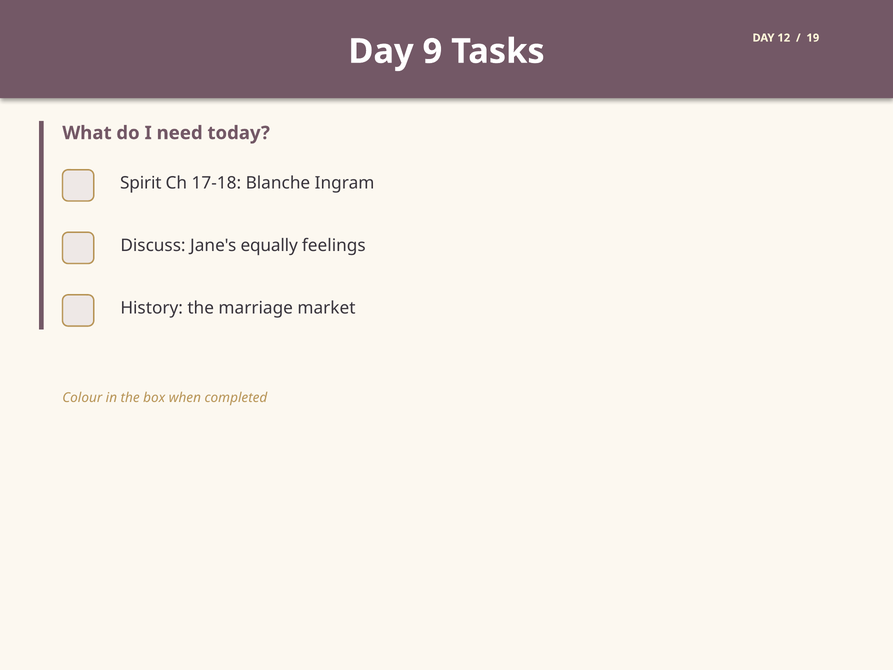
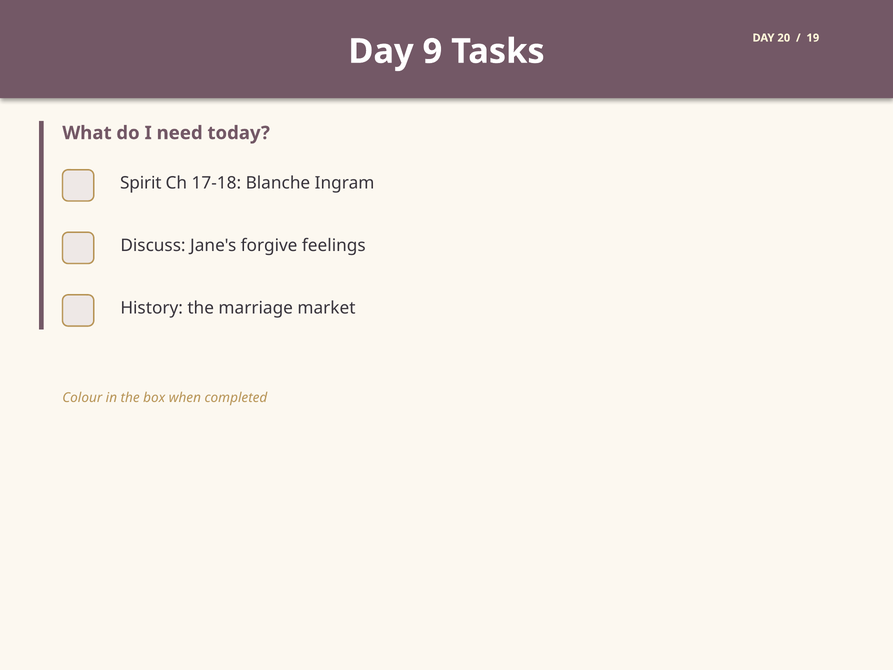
12: 12 -> 20
equally: equally -> forgive
